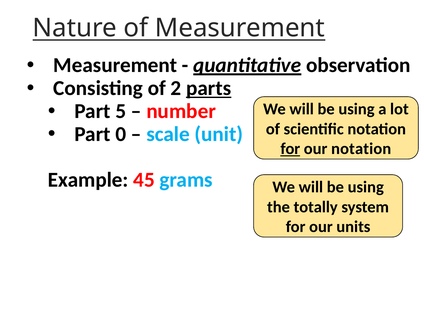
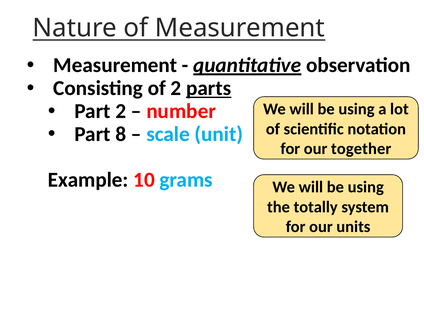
Part 5: 5 -> 2
0: 0 -> 8
for at (290, 149) underline: present -> none
our notation: notation -> together
45: 45 -> 10
